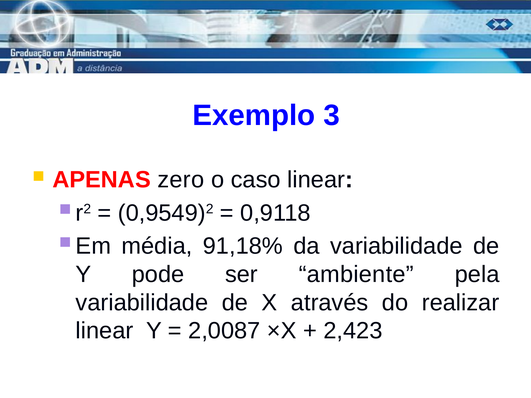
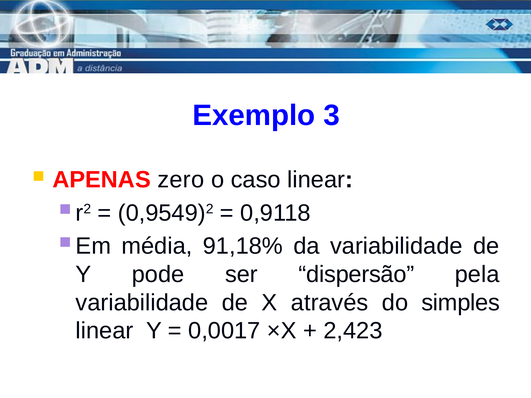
ambiente: ambiente -> dispersão
realizar: realizar -> simples
2,0087: 2,0087 -> 0,0017
